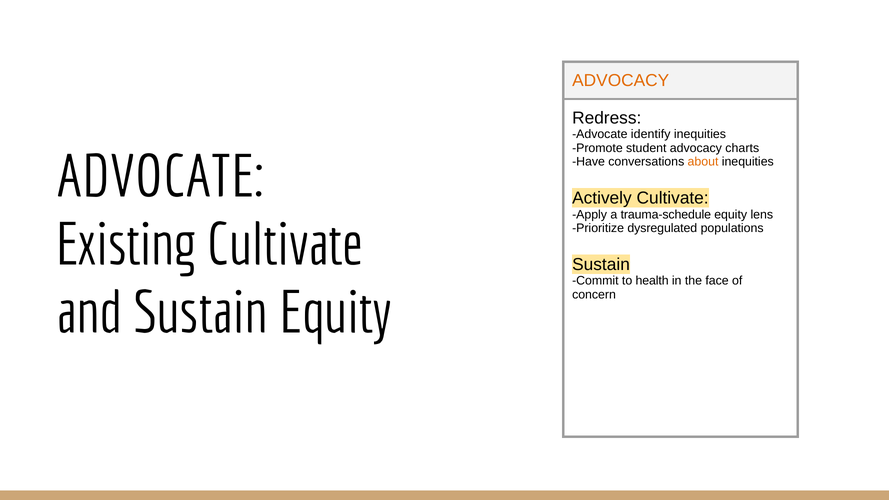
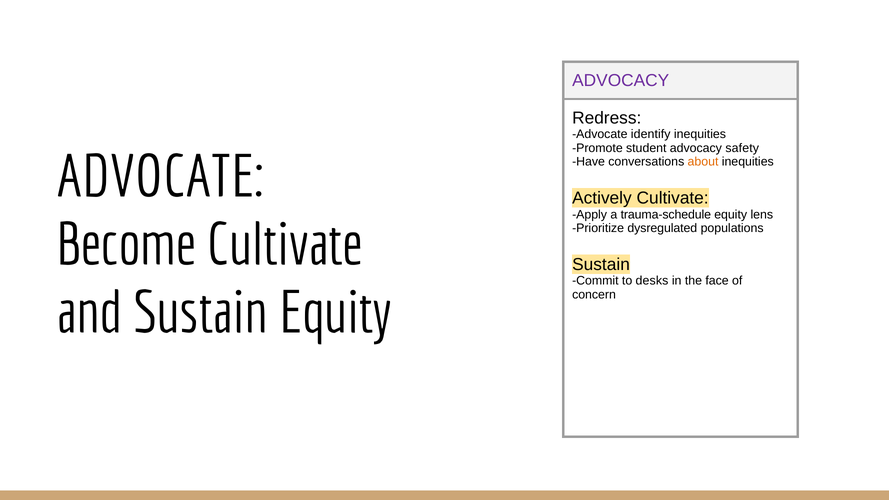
ADVOCACY at (621, 81) colour: orange -> purple
charts: charts -> safety
Existing: Existing -> Become
health: health -> desks
